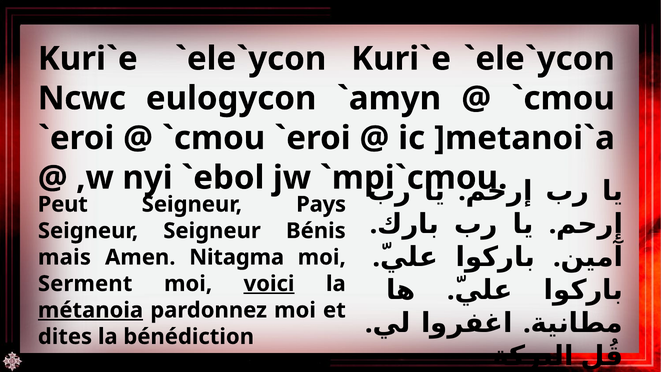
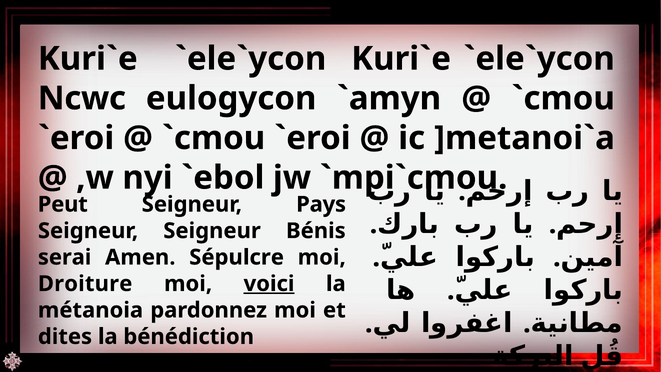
mais: mais -> serai
Nitagma: Nitagma -> Sépulcre
Serment: Serment -> Droiture
métanoia underline: present -> none
